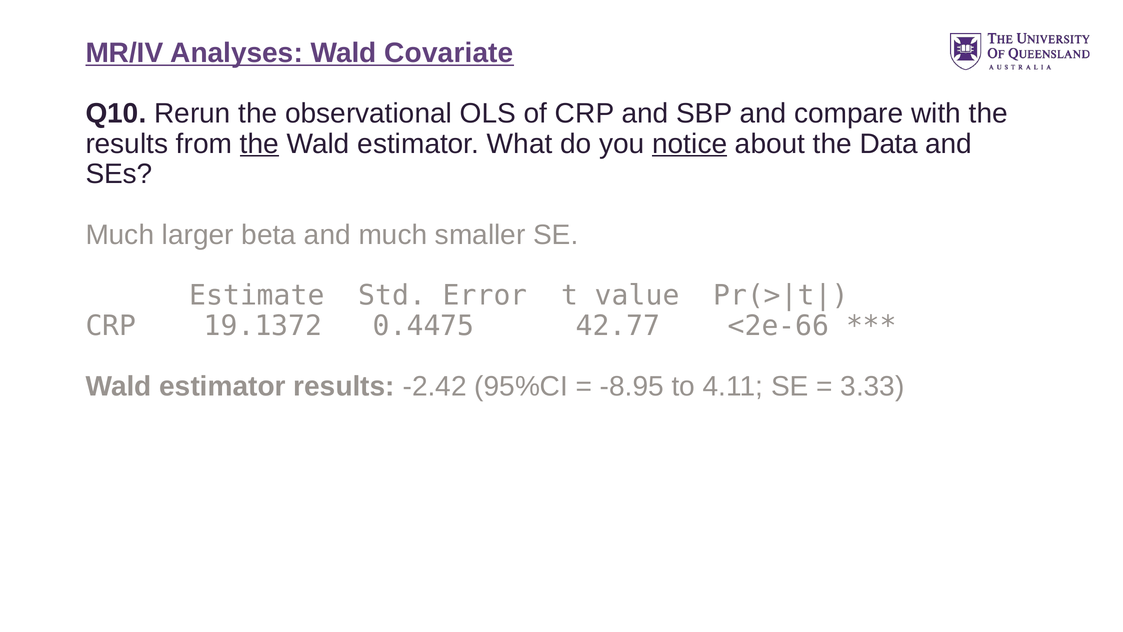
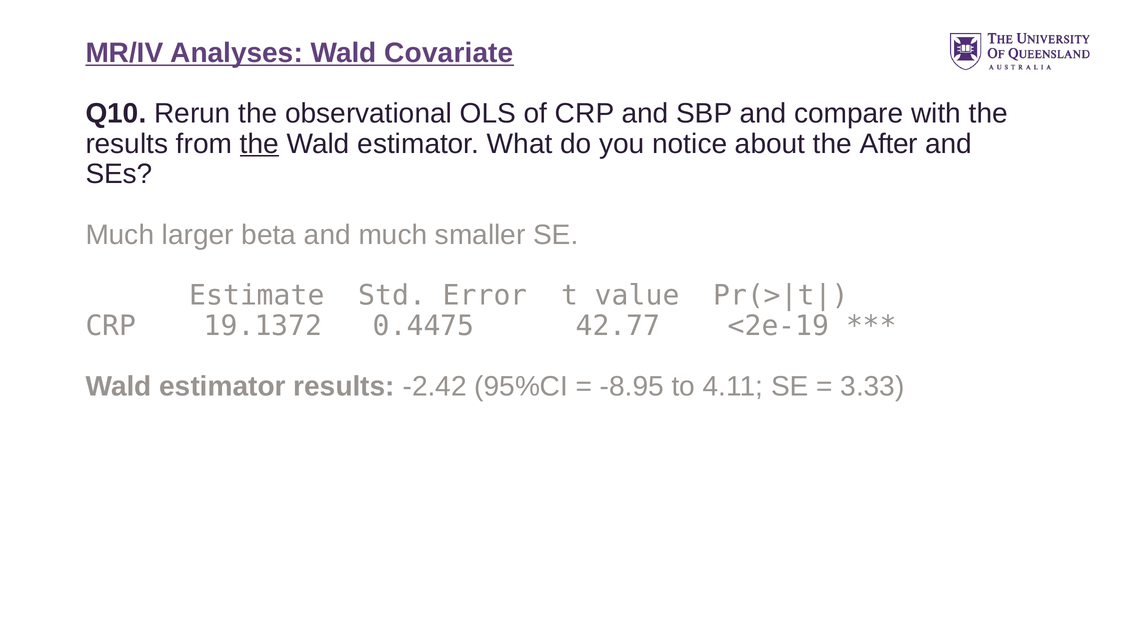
notice underline: present -> none
Data: Data -> After
<2e-66: <2e-66 -> <2e-19
